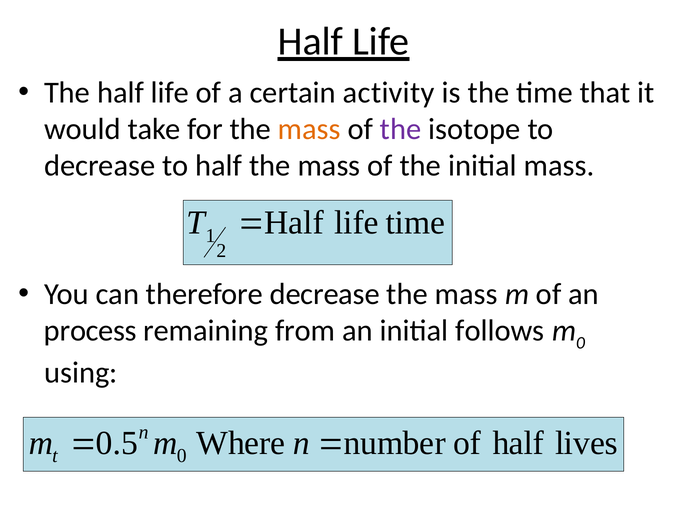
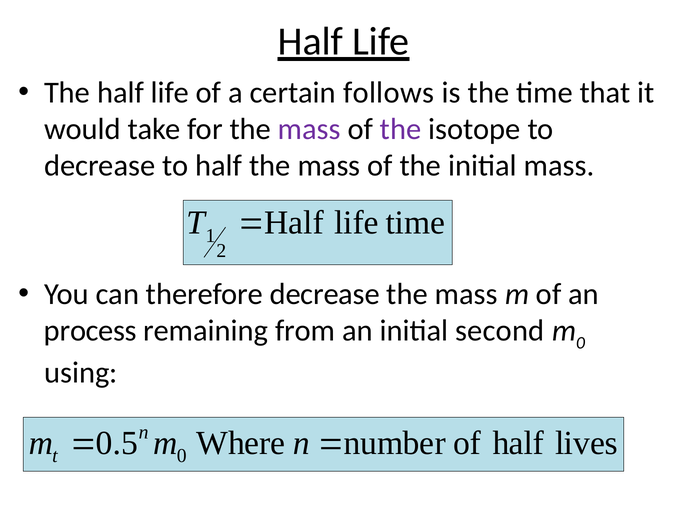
activity: activity -> follows
mass at (309, 129) colour: orange -> purple
follows: follows -> second
